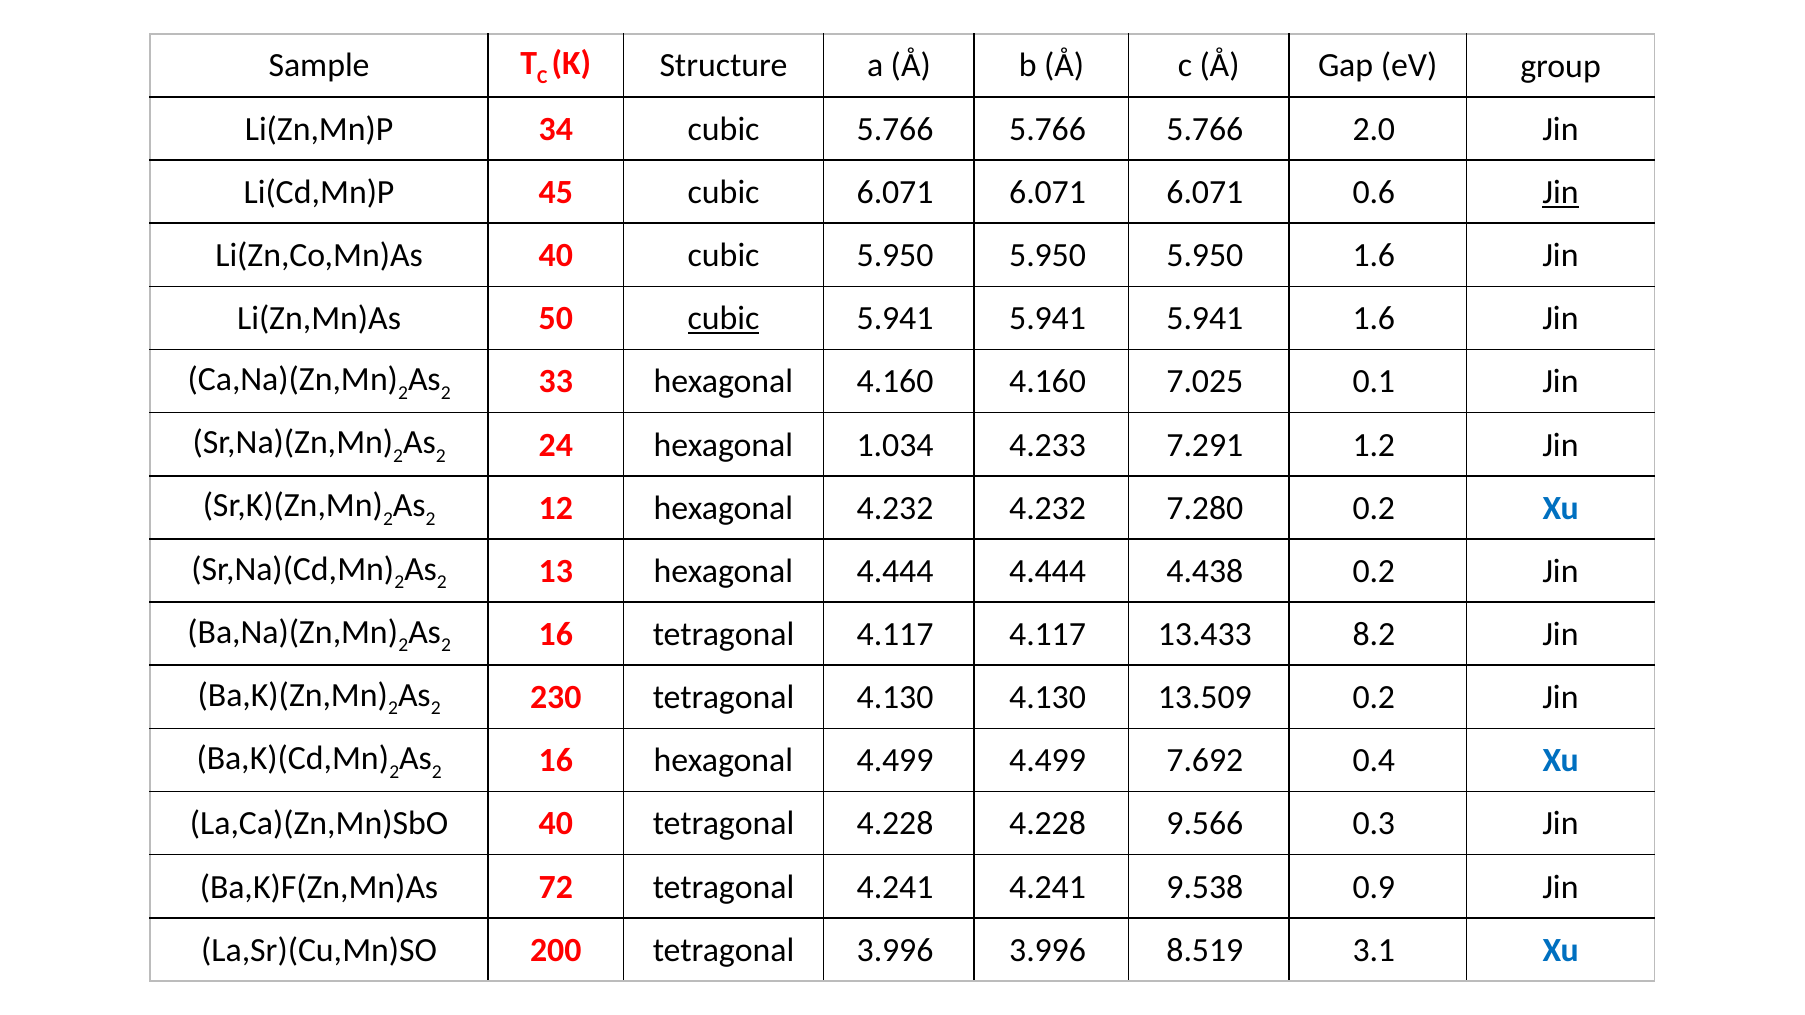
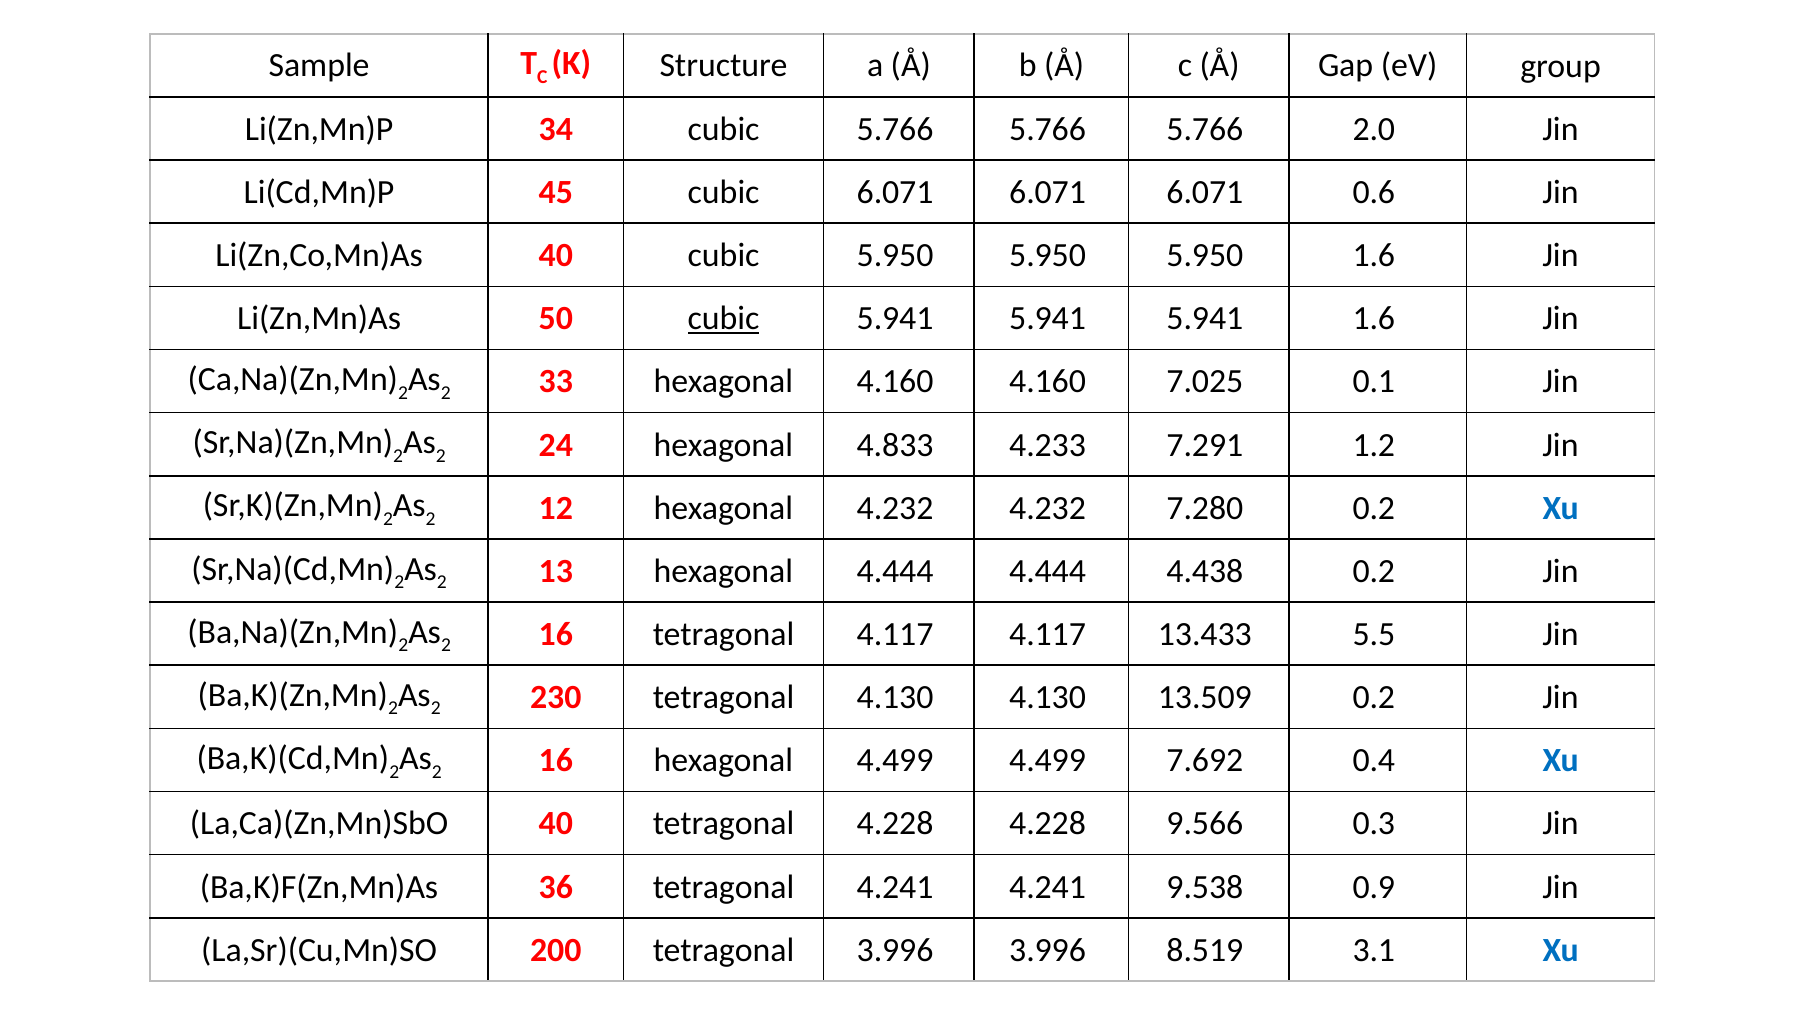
Jin at (1560, 192) underline: present -> none
1.034: 1.034 -> 4.833
8.2: 8.2 -> 5.5
72: 72 -> 36
